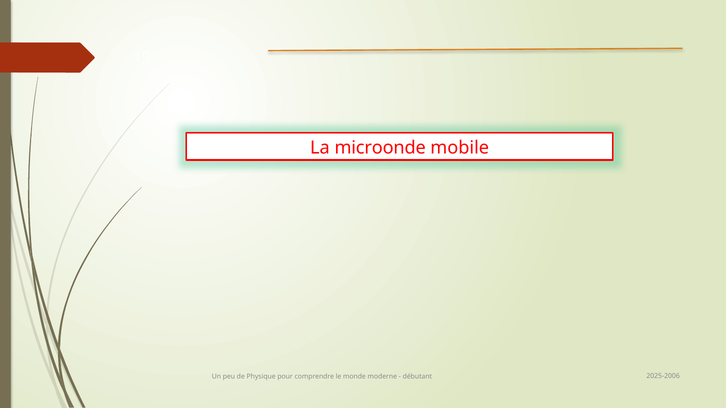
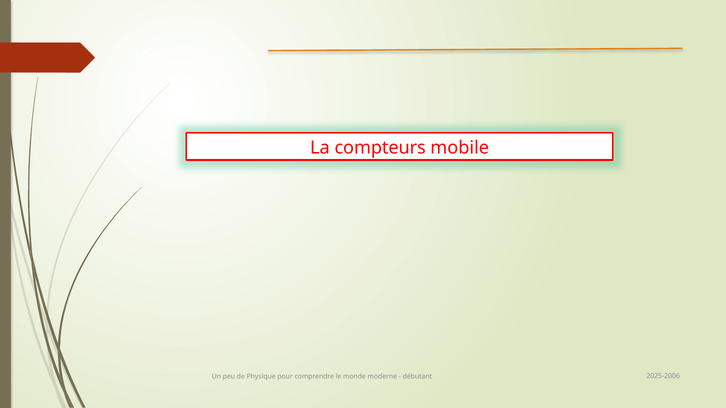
microonde: microonde -> compteurs
